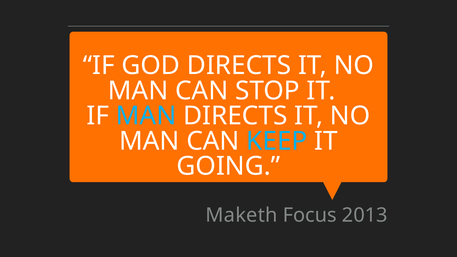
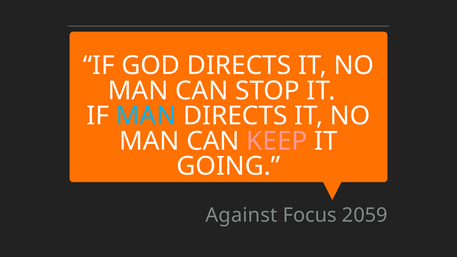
KEEP colour: light blue -> pink
Maketh: Maketh -> Against
2013: 2013 -> 2059
